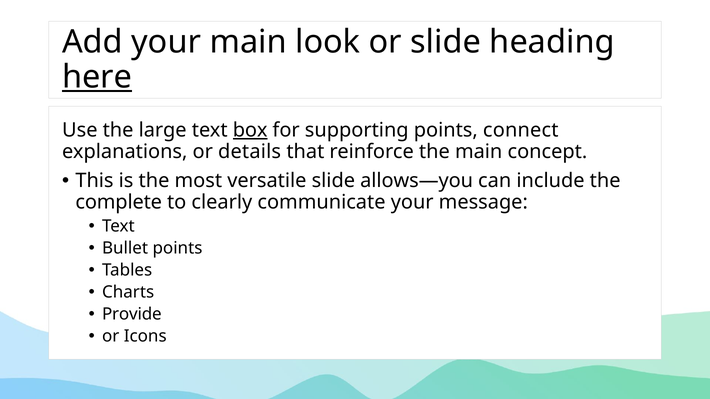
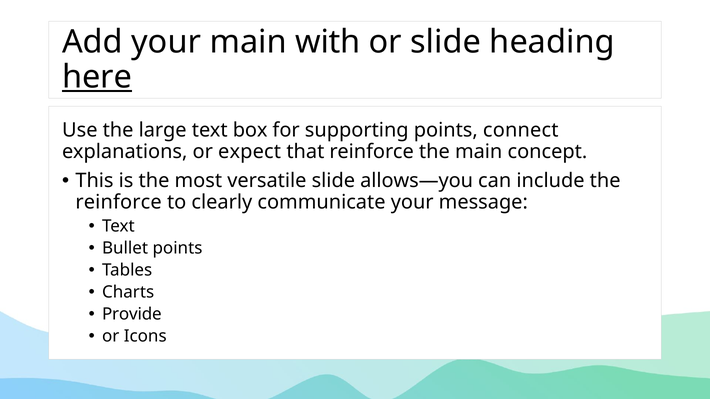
look: look -> with
box underline: present -> none
details: details -> expect
complete at (119, 202): complete -> reinforce
